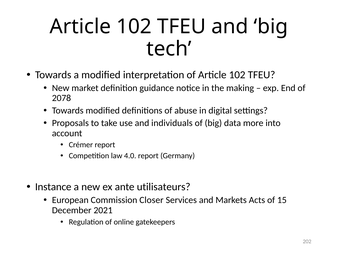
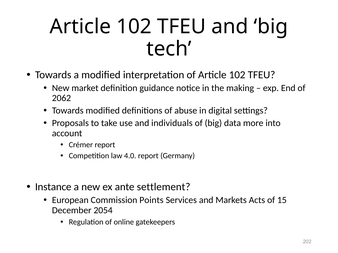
2078: 2078 -> 2062
utilisateurs: utilisateurs -> settlement
Closer: Closer -> Points
2021: 2021 -> 2054
